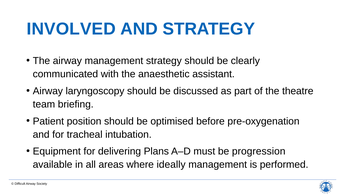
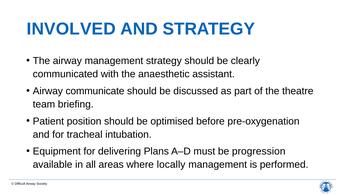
laryngoscopy: laryngoscopy -> communicate
ideally: ideally -> locally
